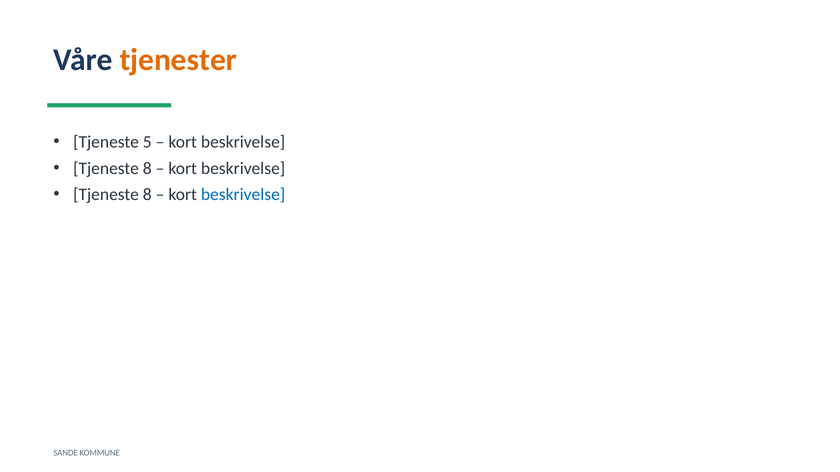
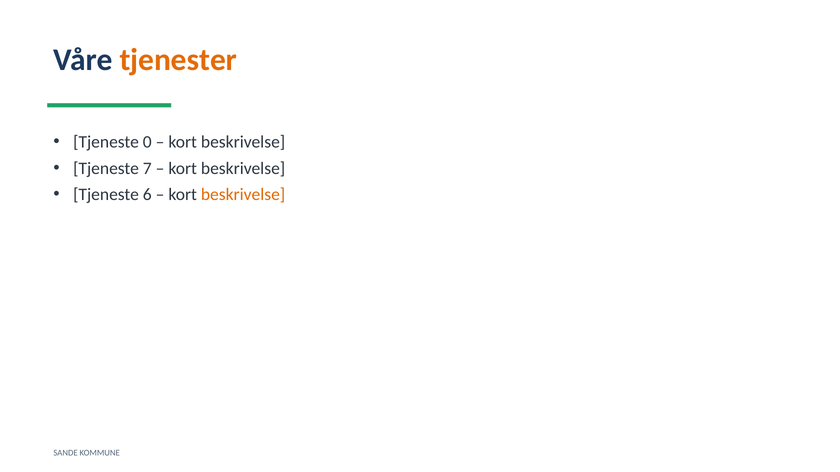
5: 5 -> 0
8 at (147, 169): 8 -> 7
8 at (147, 195): 8 -> 6
beskrivelse at (243, 195) colour: blue -> orange
